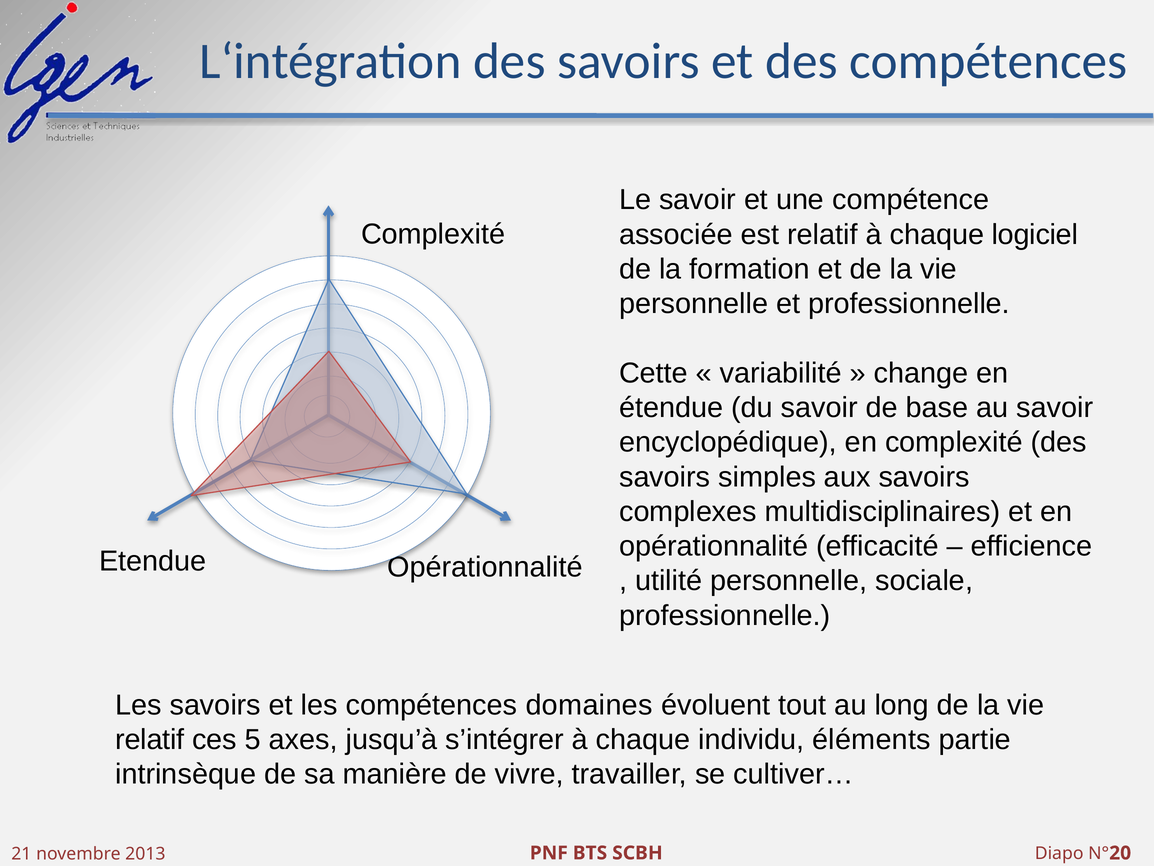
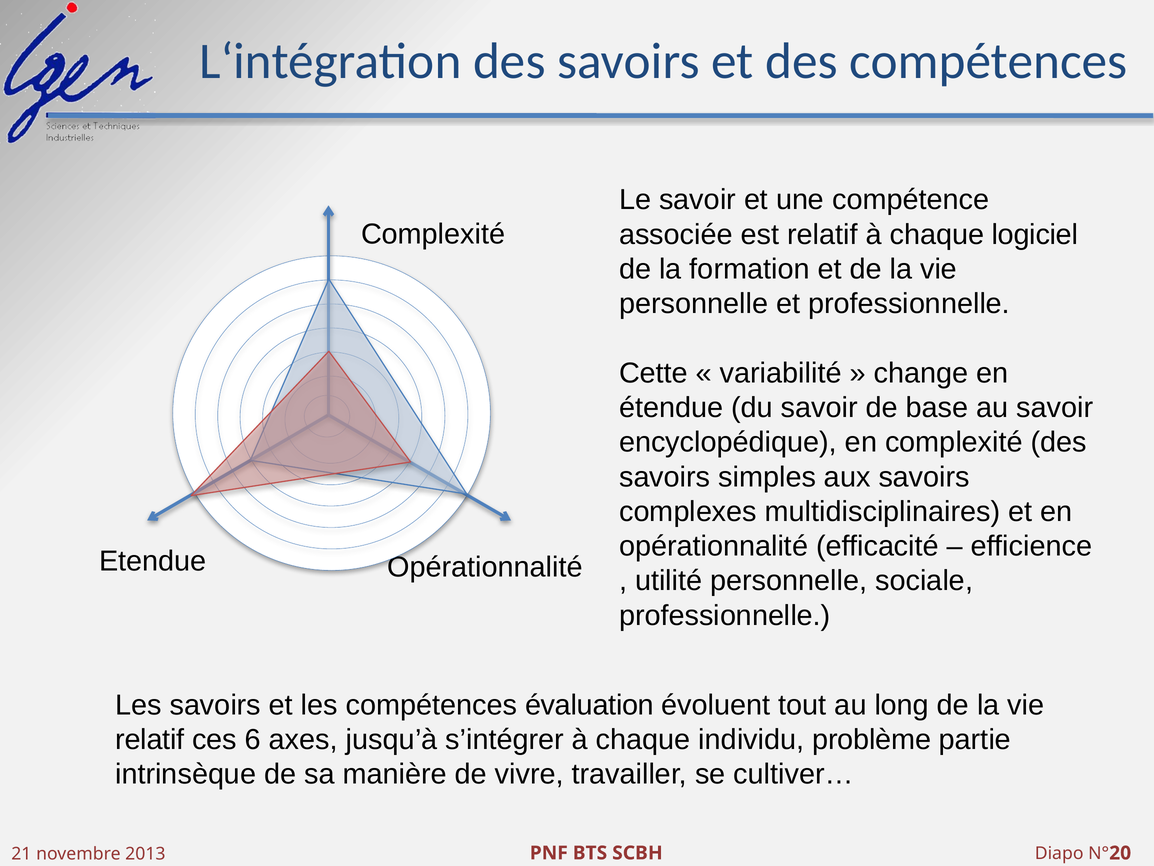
domaines: domaines -> évaluation
5: 5 -> 6
éléments: éléments -> problème
